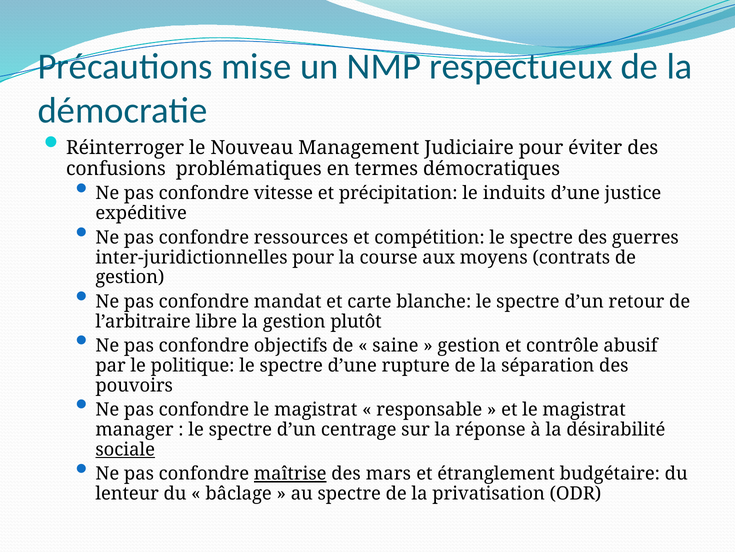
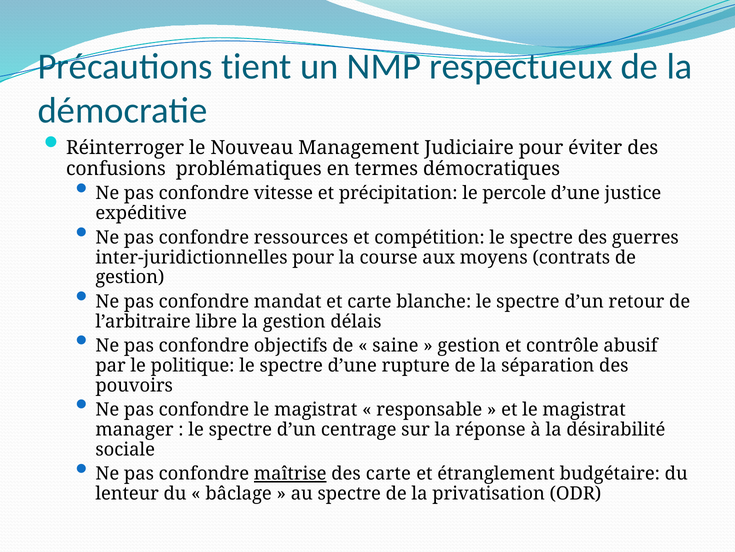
mise: mise -> tient
induits: induits -> percole
plutôt: plutôt -> délais
sociale underline: present -> none
des mars: mars -> carte
